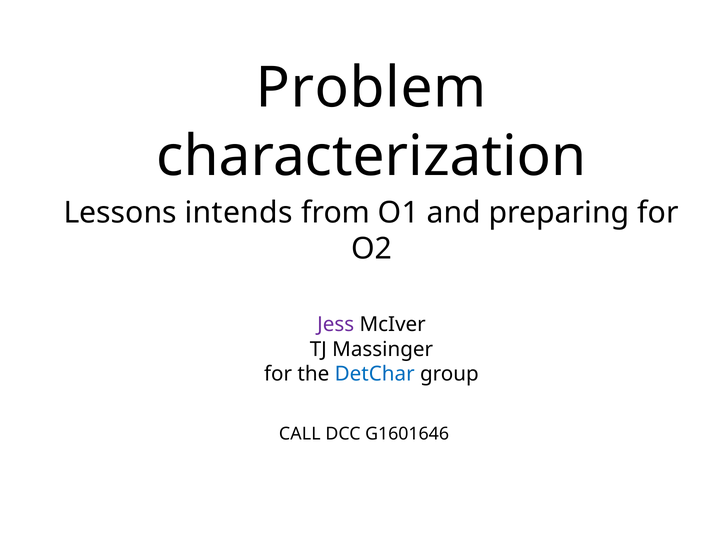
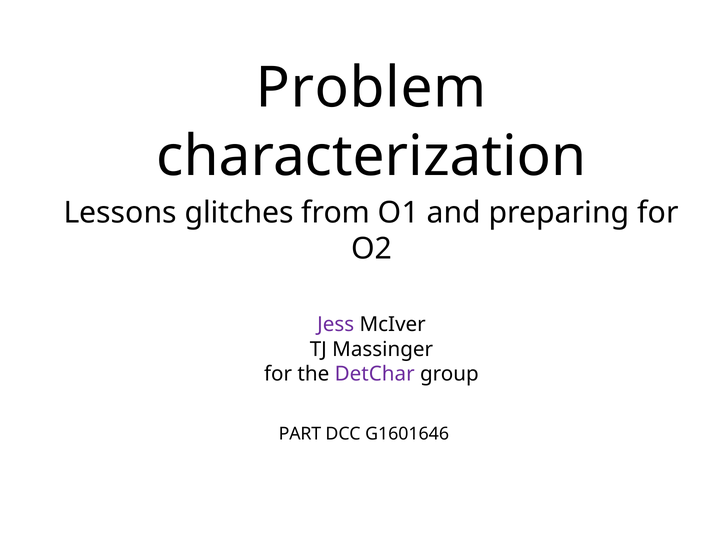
intends: intends -> glitches
DetChar colour: blue -> purple
CALL: CALL -> PART
